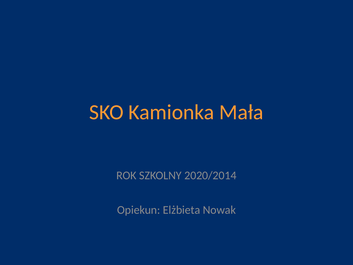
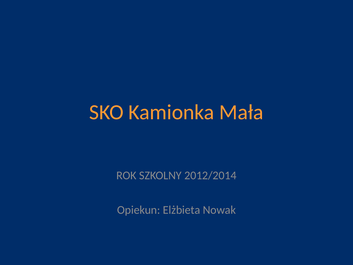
2020/2014: 2020/2014 -> 2012/2014
